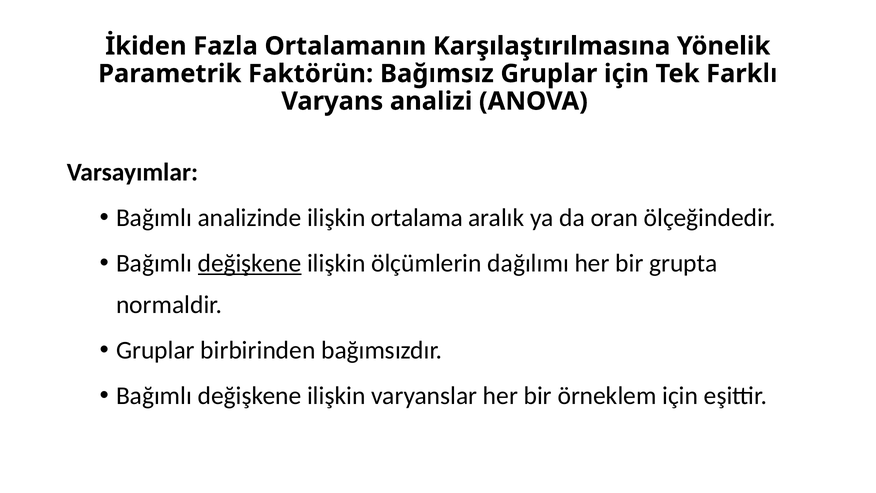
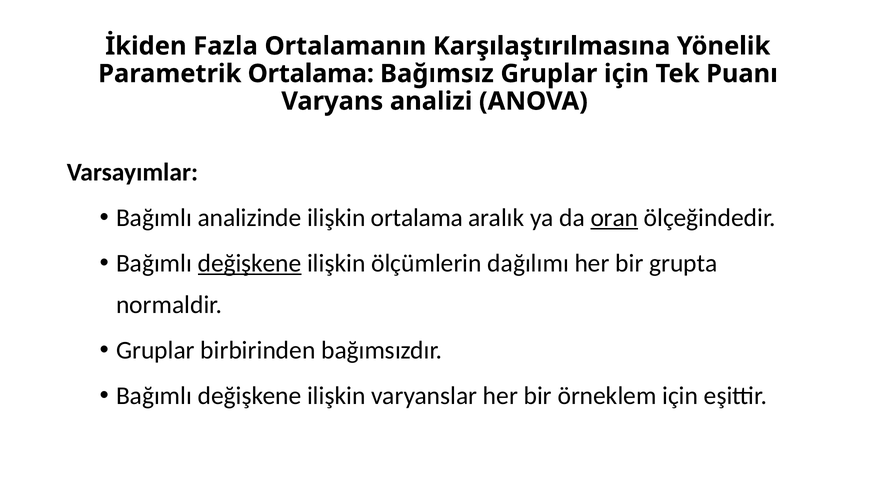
Parametrik Faktörün: Faktörün -> Ortalama
Farklı: Farklı -> Puanı
oran underline: none -> present
